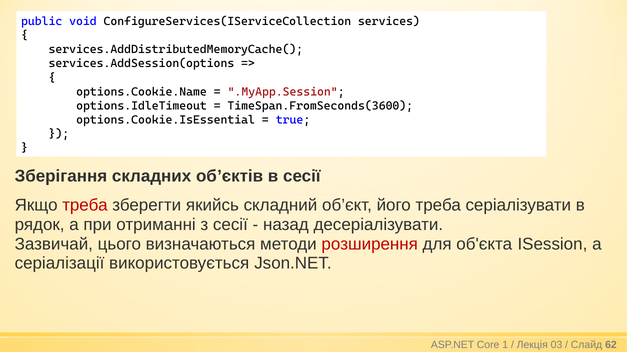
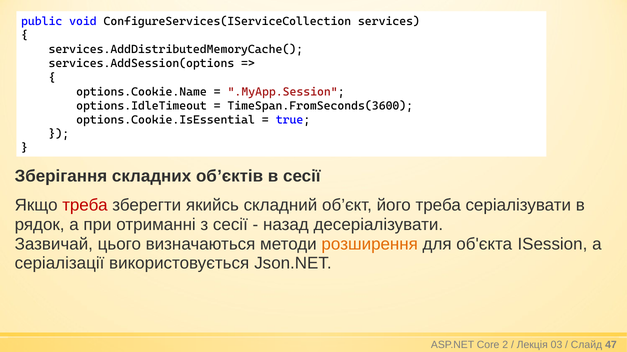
розширення colour: red -> orange
1: 1 -> 2
62: 62 -> 47
